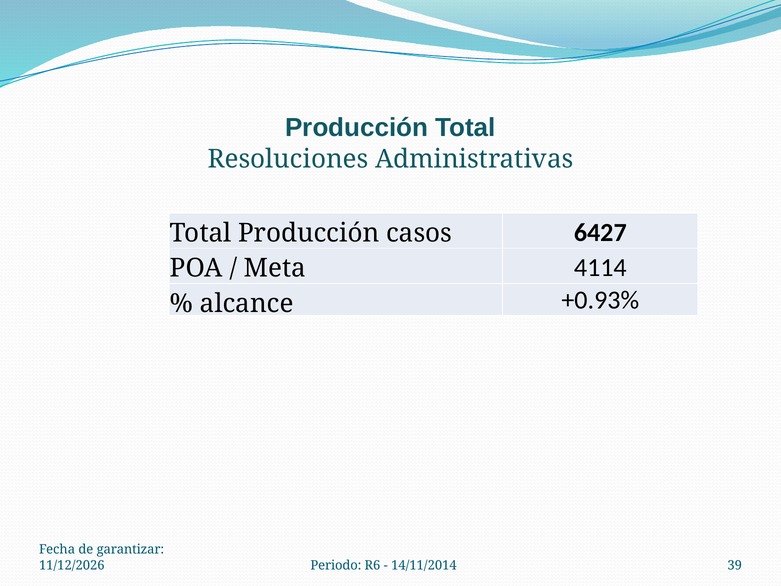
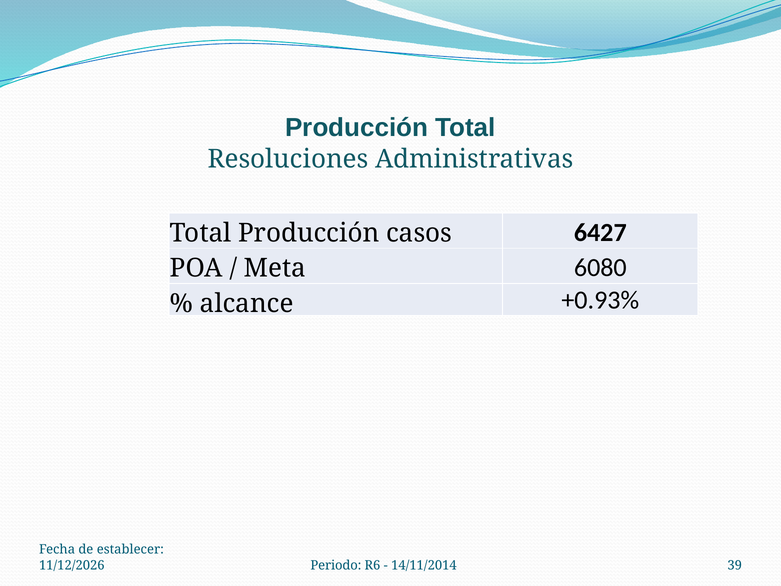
4114: 4114 -> 6080
garantizar: garantizar -> establecer
